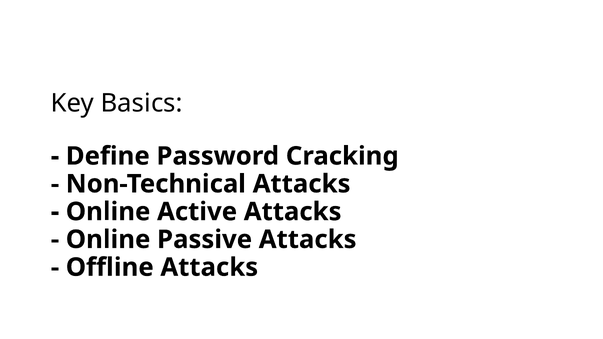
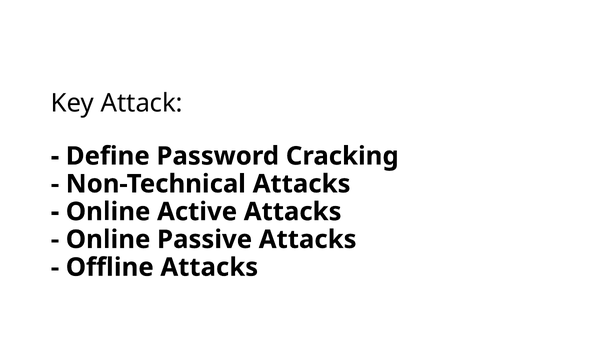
Basics: Basics -> Attack
